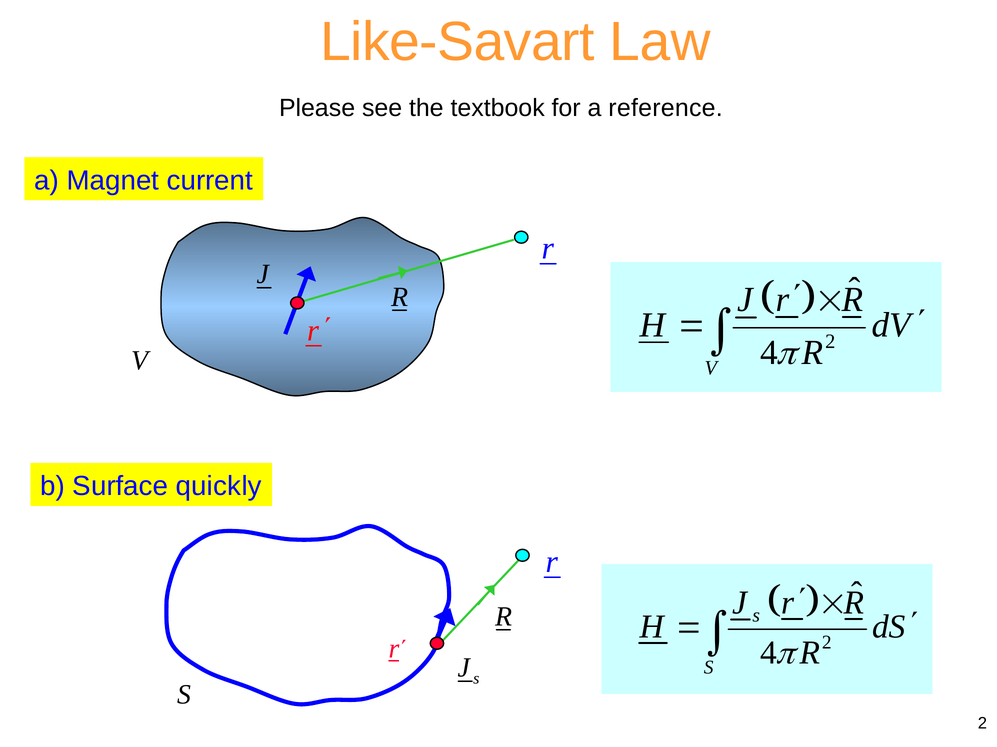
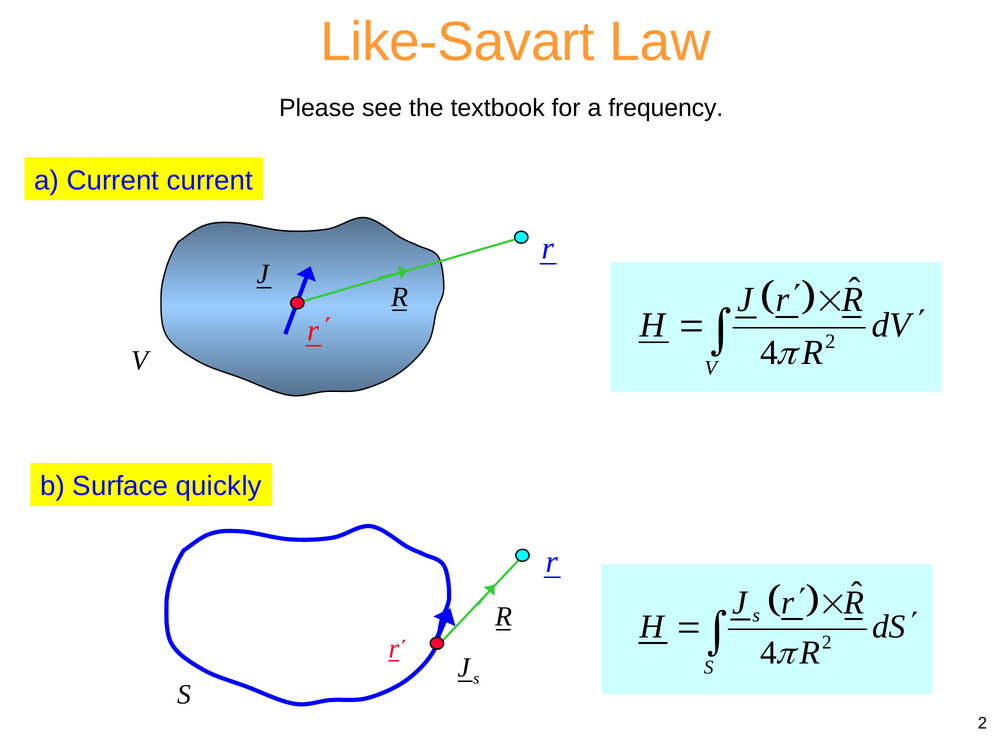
reference: reference -> frequency
a Magnet: Magnet -> Current
